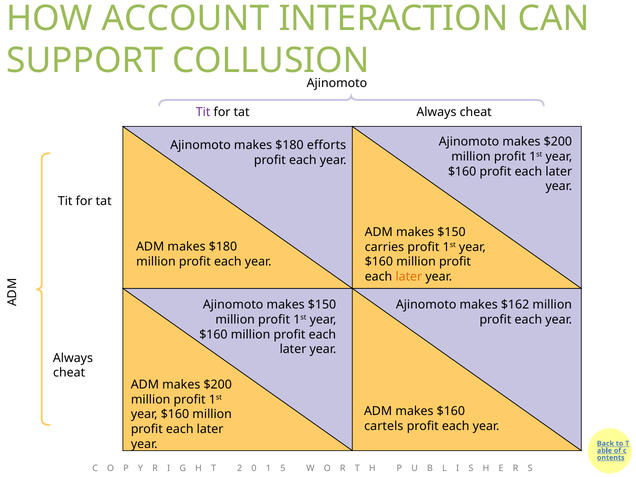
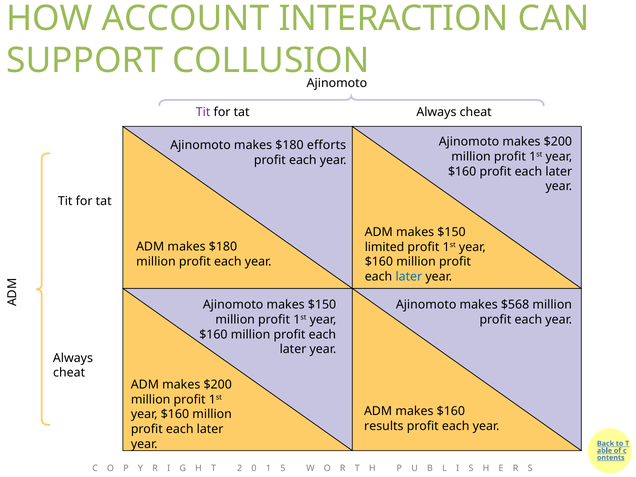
carries: carries -> limited
later at (409, 277) colour: orange -> blue
$162: $162 -> $568
cartels: cartels -> results
